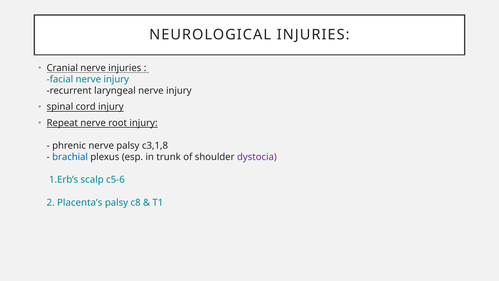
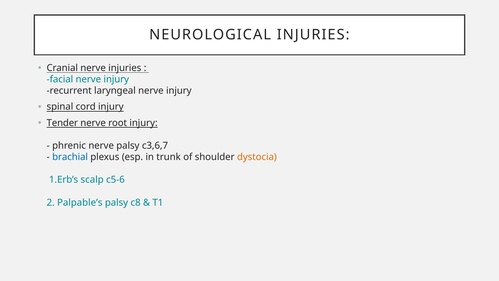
Repeat: Repeat -> Tender
c3,1,8: c3,1,8 -> c3,6,7
dystocia colour: purple -> orange
Placenta’s: Placenta’s -> Palpable’s
